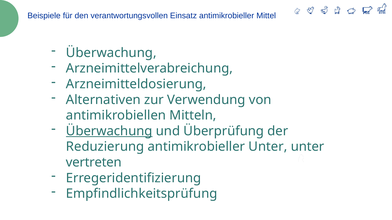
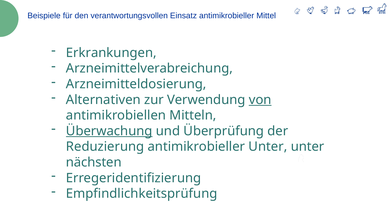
Überwachung at (111, 53): Überwachung -> Erkrankungen
von underline: none -> present
vertreten: vertreten -> nächsten
